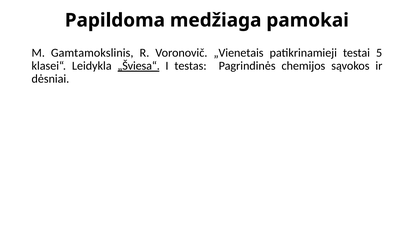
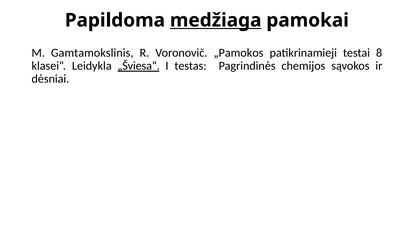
medžiaga underline: none -> present
„Vienetais: „Vienetais -> „Pamokos
5: 5 -> 8
